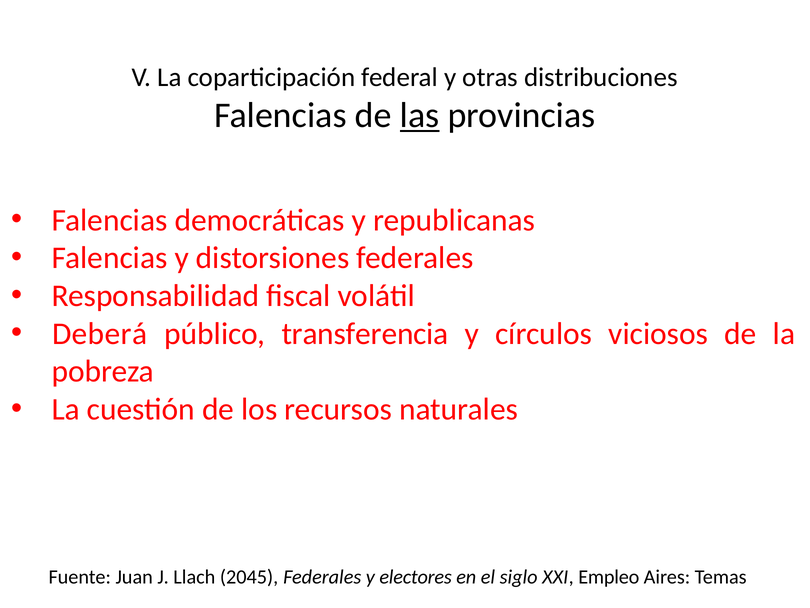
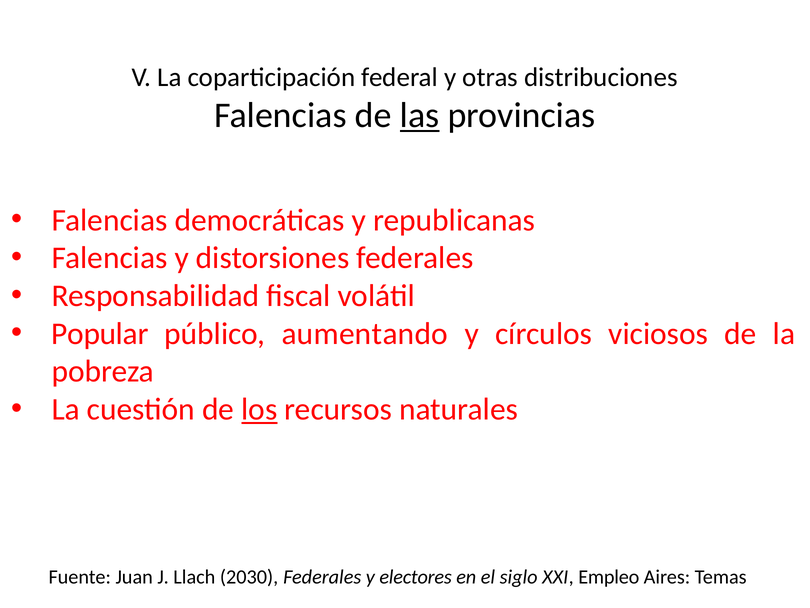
Deberá: Deberá -> Popular
transferencia: transferencia -> aumentando
los underline: none -> present
2045: 2045 -> 2030
